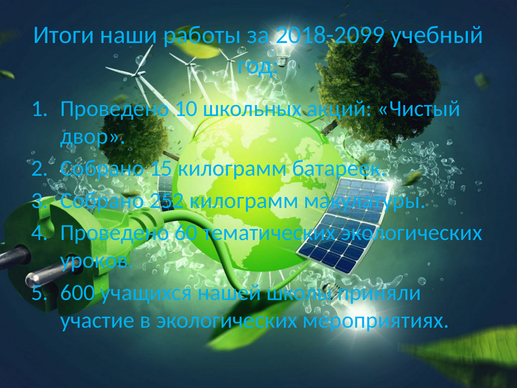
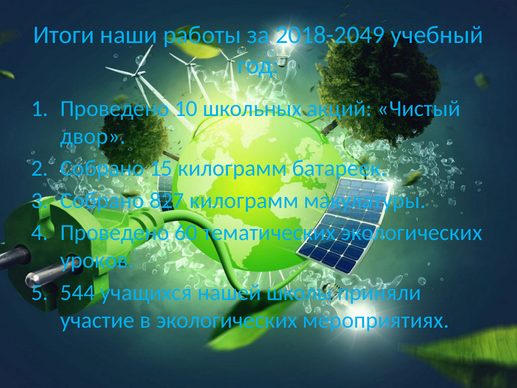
2018-2099: 2018-2099 -> 2018-2049
252: 252 -> 827
600: 600 -> 544
